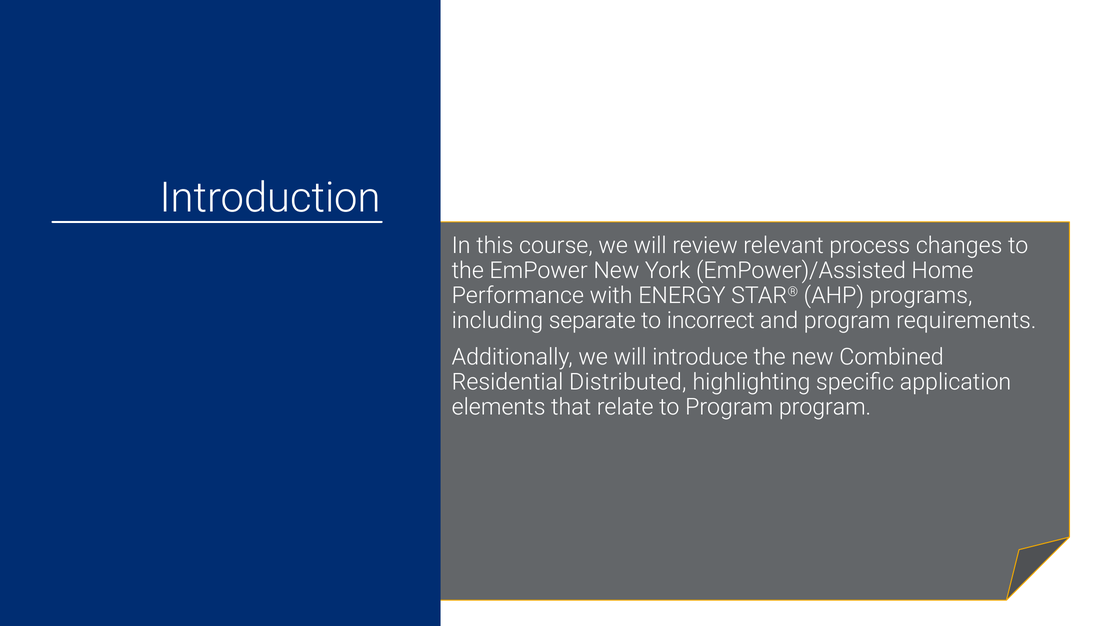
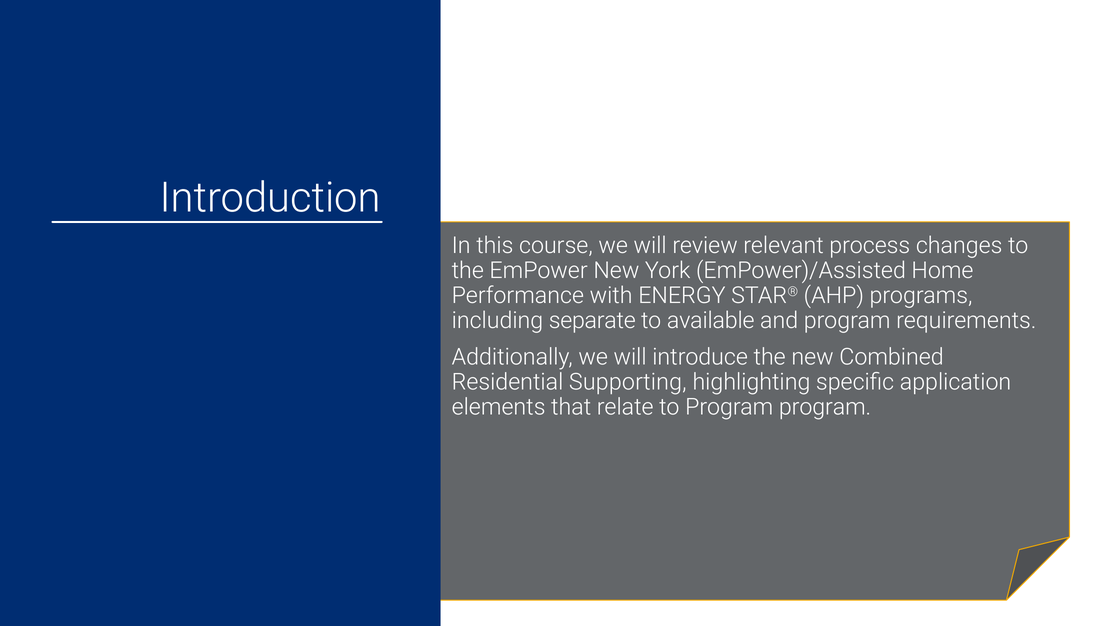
incorrect: incorrect -> available
Distributed: Distributed -> Supporting
